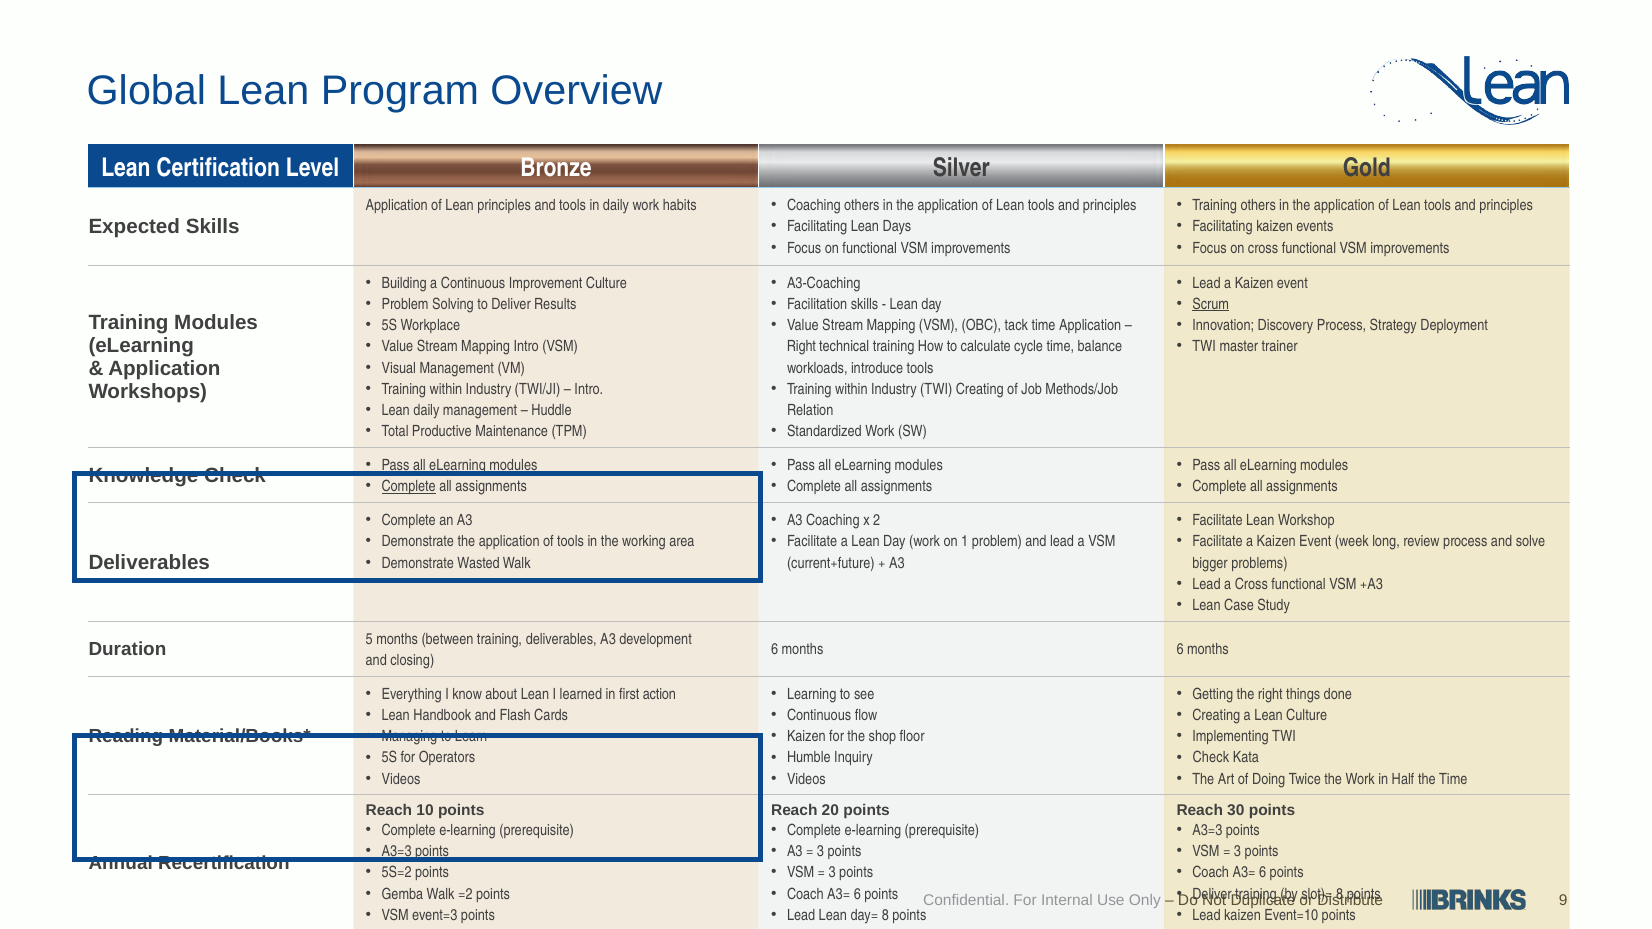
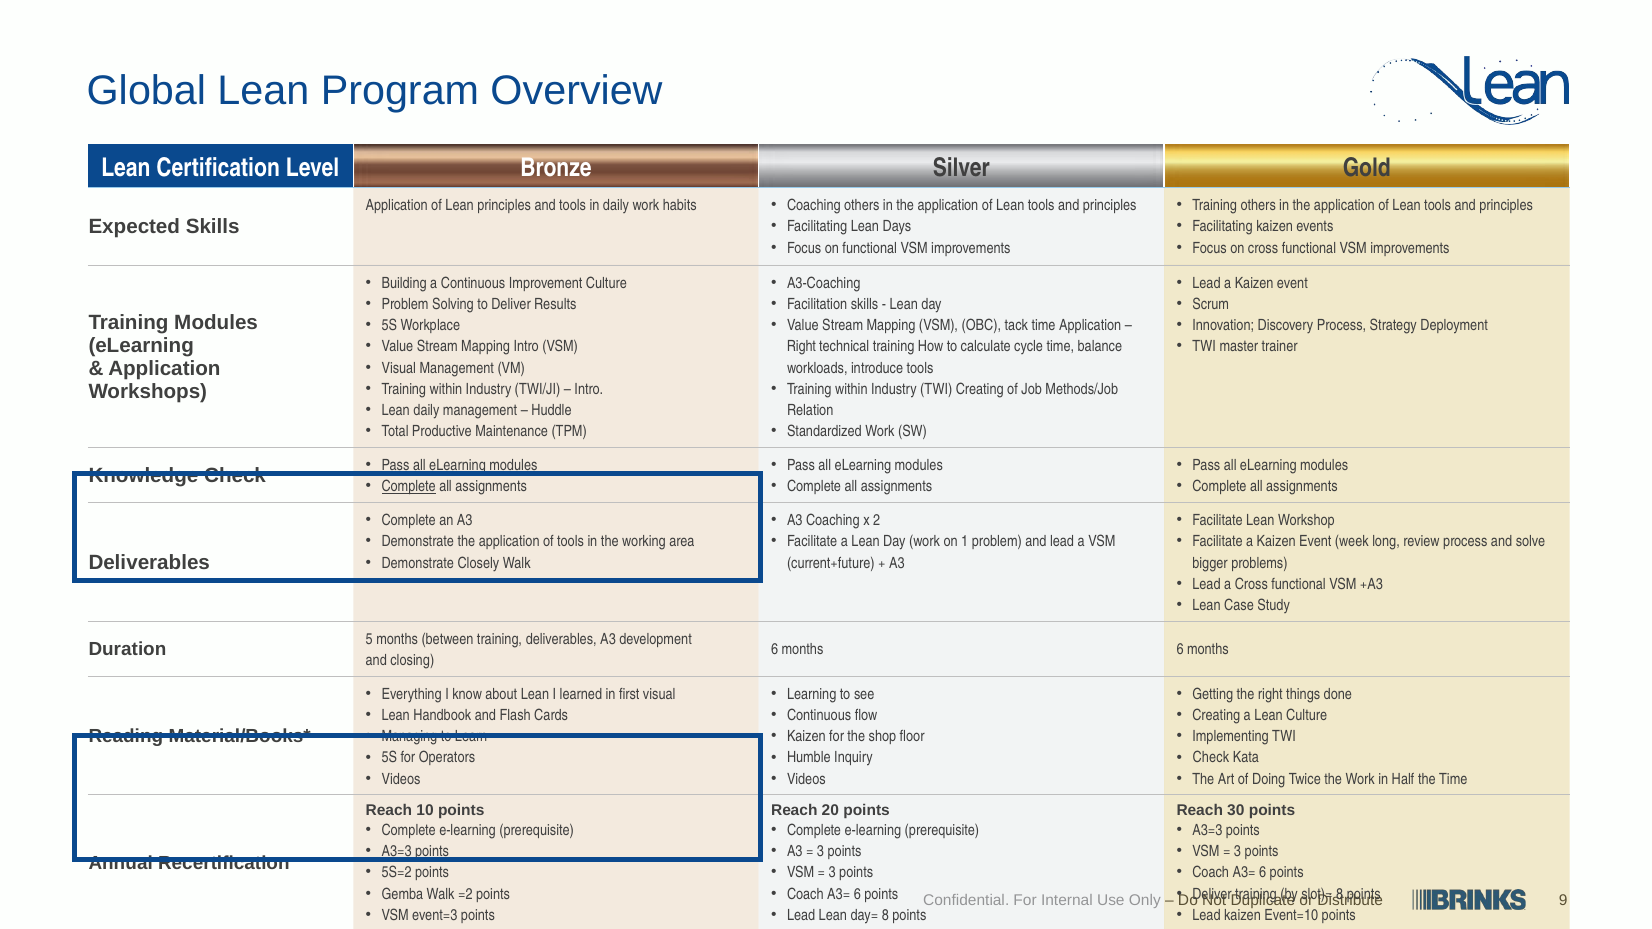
Scrum underline: present -> none
Wasted: Wasted -> Closely
first action: action -> visual
